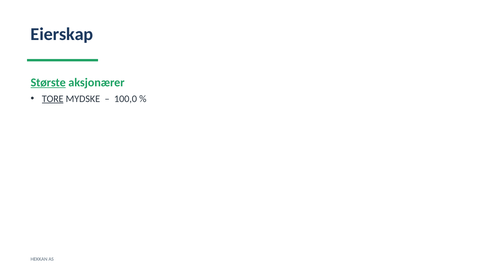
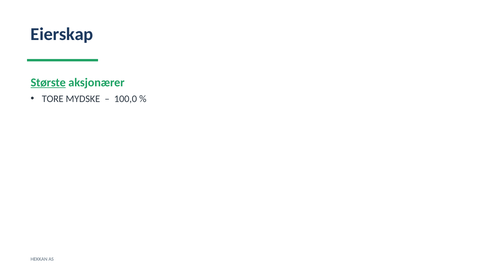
TORE underline: present -> none
